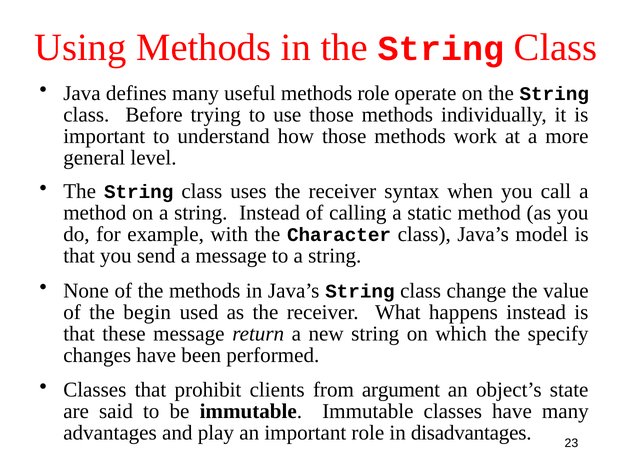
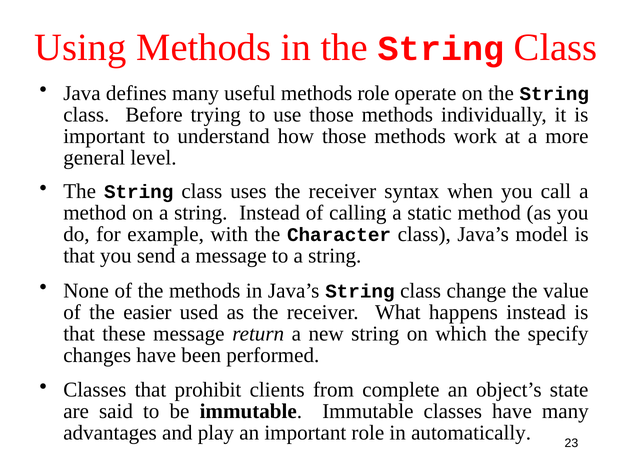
begin: begin -> easier
argument: argument -> complete
disadvantages: disadvantages -> automatically
